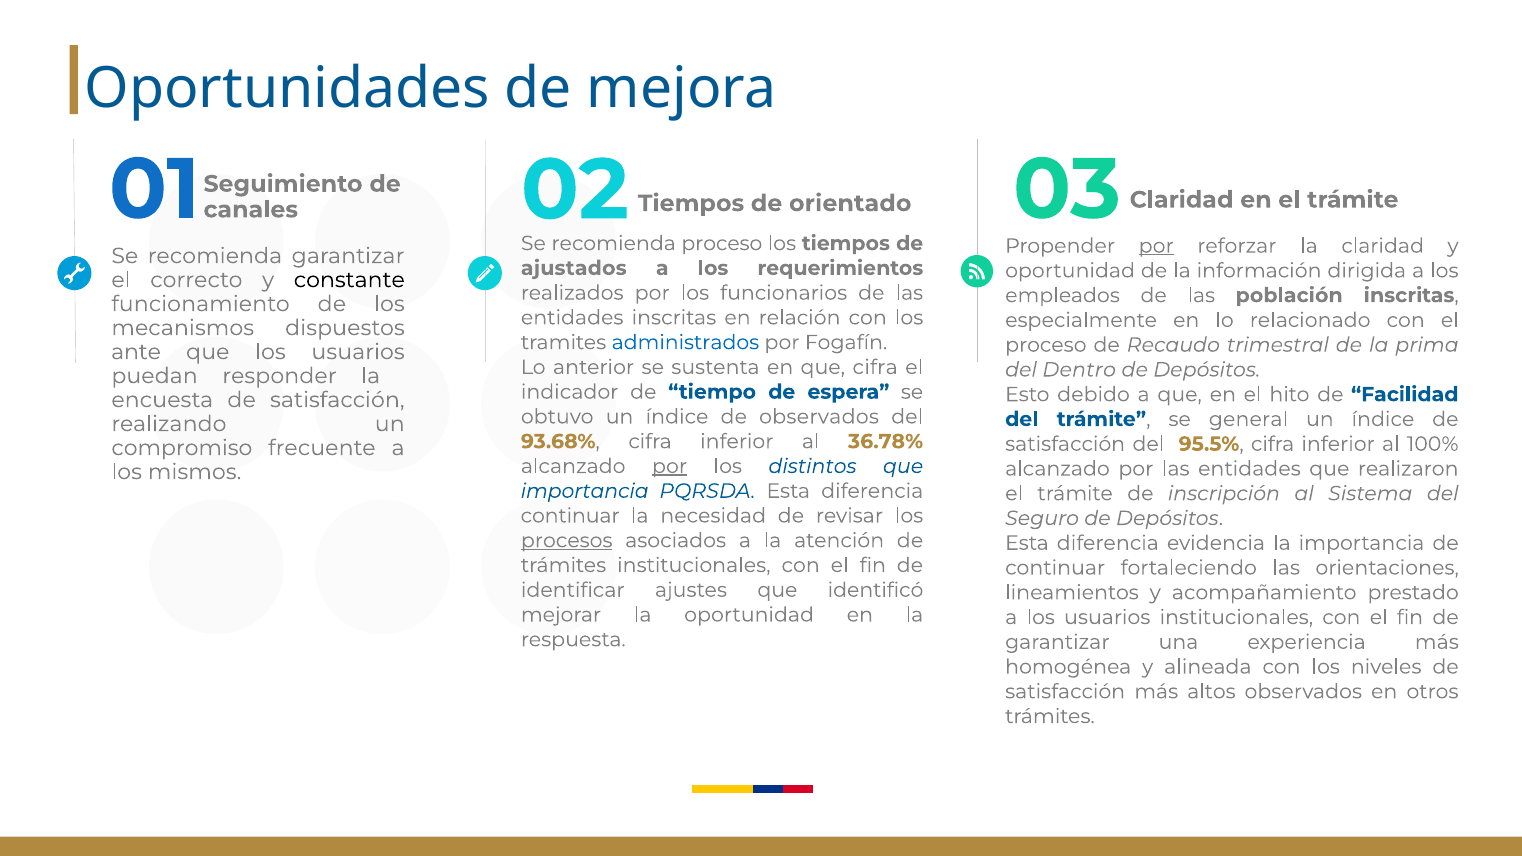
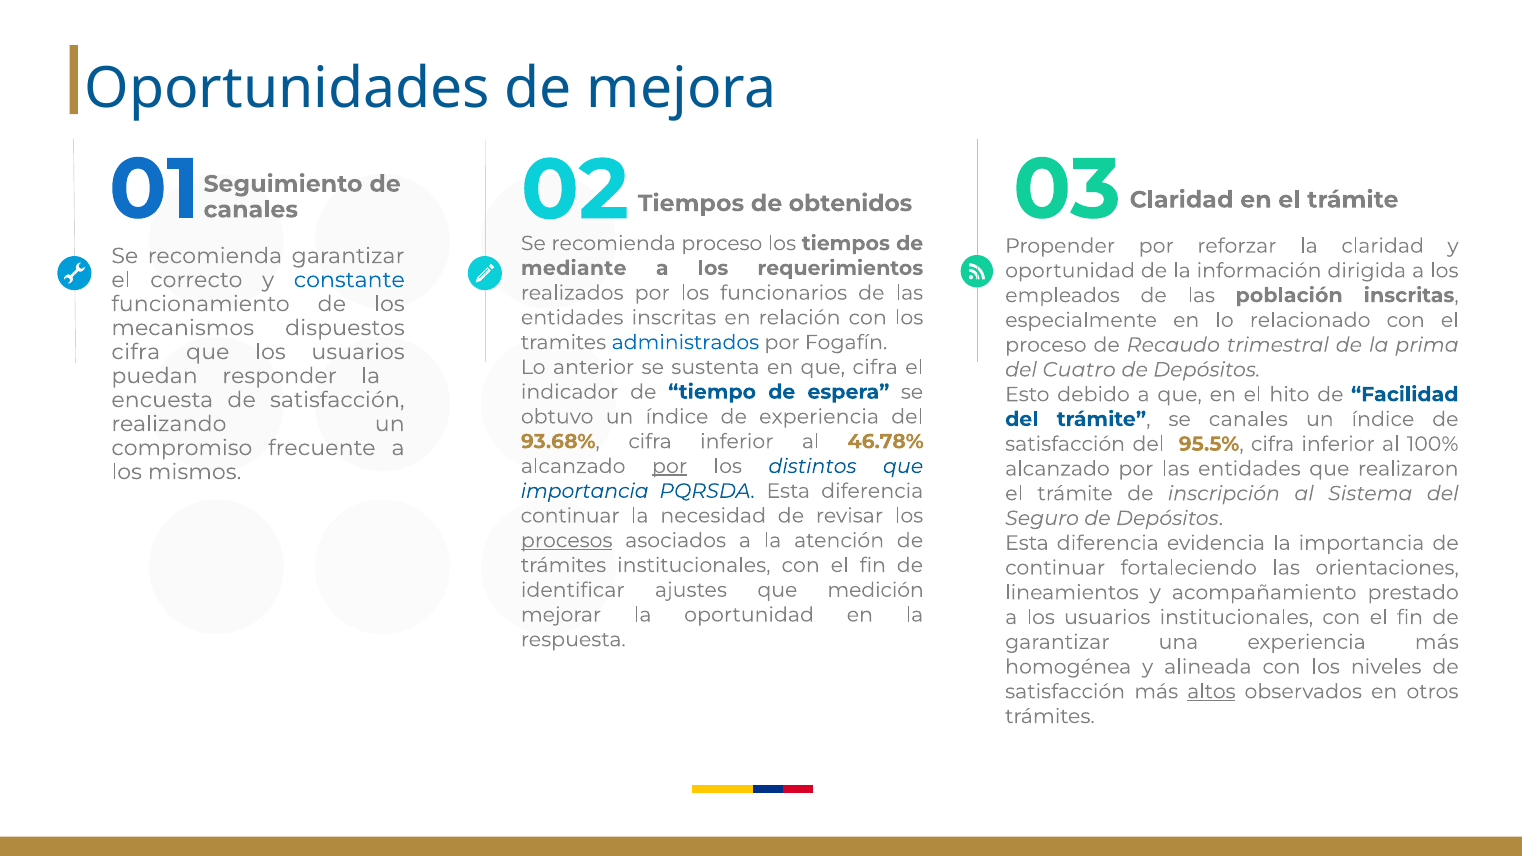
orientado: orientado -> obtenidos
por at (1156, 246) underline: present -> none
ajustados: ajustados -> mediante
constante colour: black -> blue
ante at (136, 352): ante -> cifra
Dentro: Dentro -> Cuatro
de observados: observados -> experiencia
se general: general -> canales
36.78%: 36.78% -> 46.78%
identificó: identificó -> medición
altos underline: none -> present
